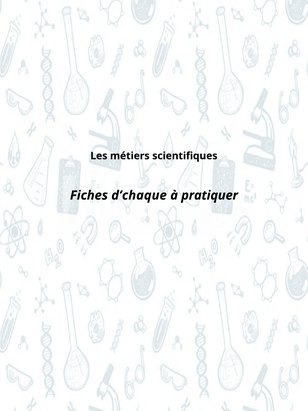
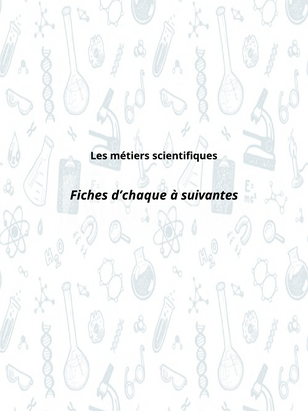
pratiquer: pratiquer -> suivantes
